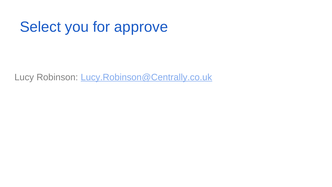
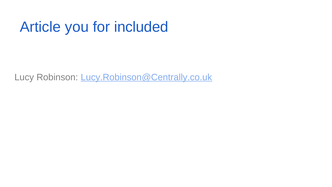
Select: Select -> Article
approve: approve -> included
